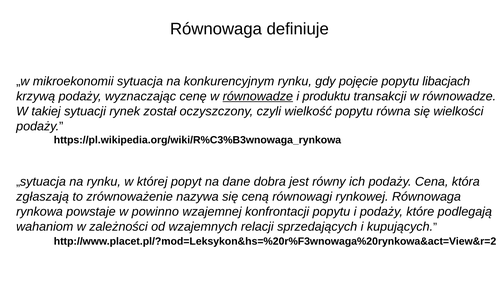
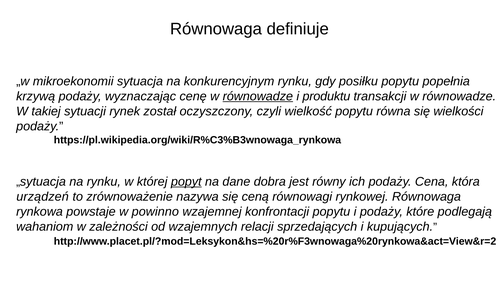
pojęcie: pojęcie -> posiłku
libacjach: libacjach -> popełnia
popyt underline: none -> present
zgłaszają: zgłaszają -> urządzeń
